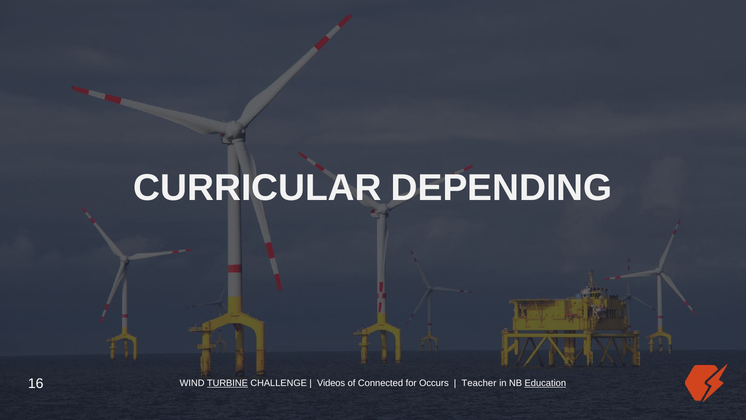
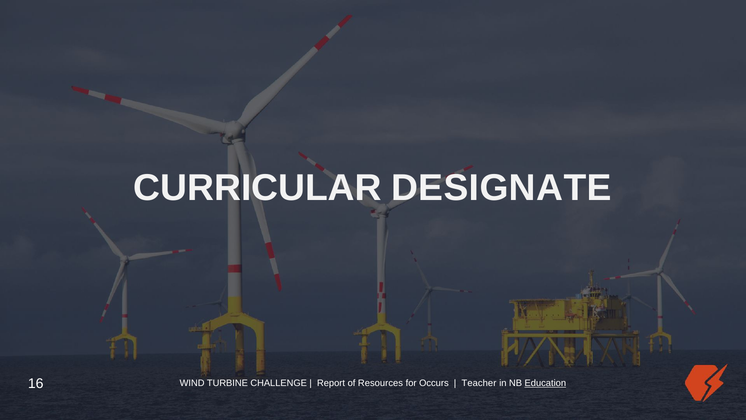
DEPENDING: DEPENDING -> DESIGNATE
TURBINE underline: present -> none
Videos: Videos -> Report
Connected: Connected -> Resources
